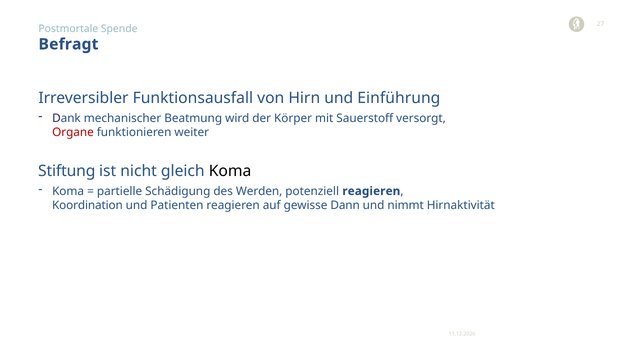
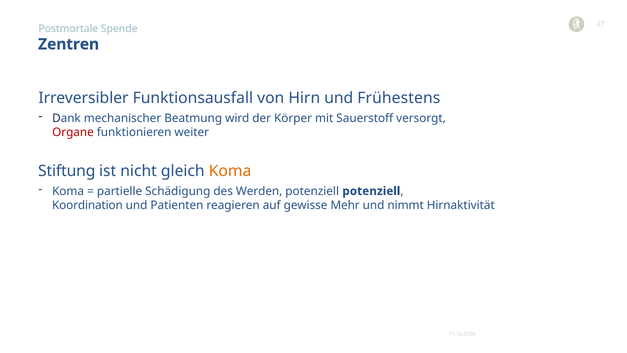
Befragt: Befragt -> Zentren
Einführung: Einführung -> Frühestens
Koma at (230, 171) colour: black -> orange
potenziell reagieren: reagieren -> potenziell
Dann: Dann -> Mehr
